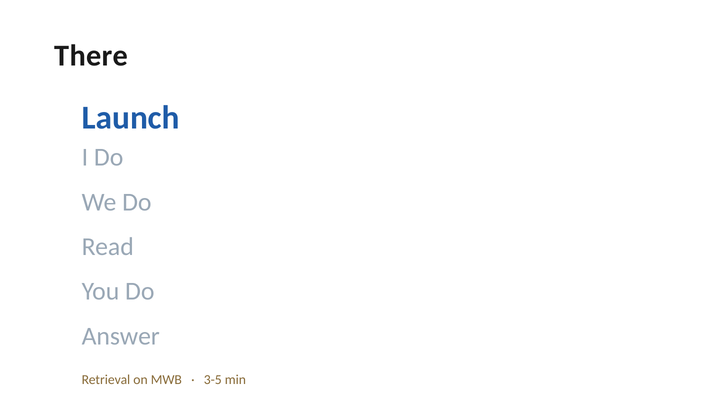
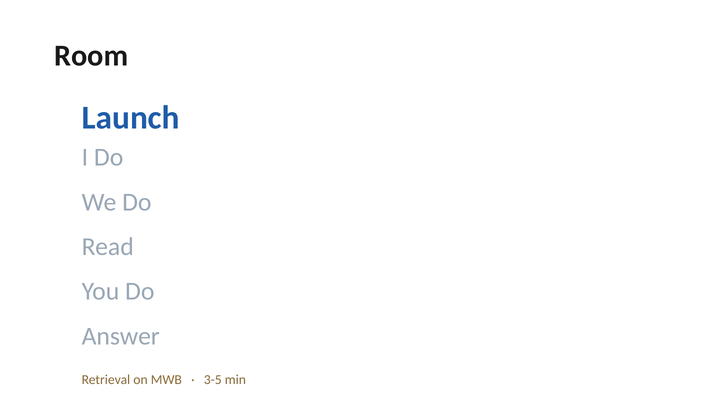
There: There -> Room
